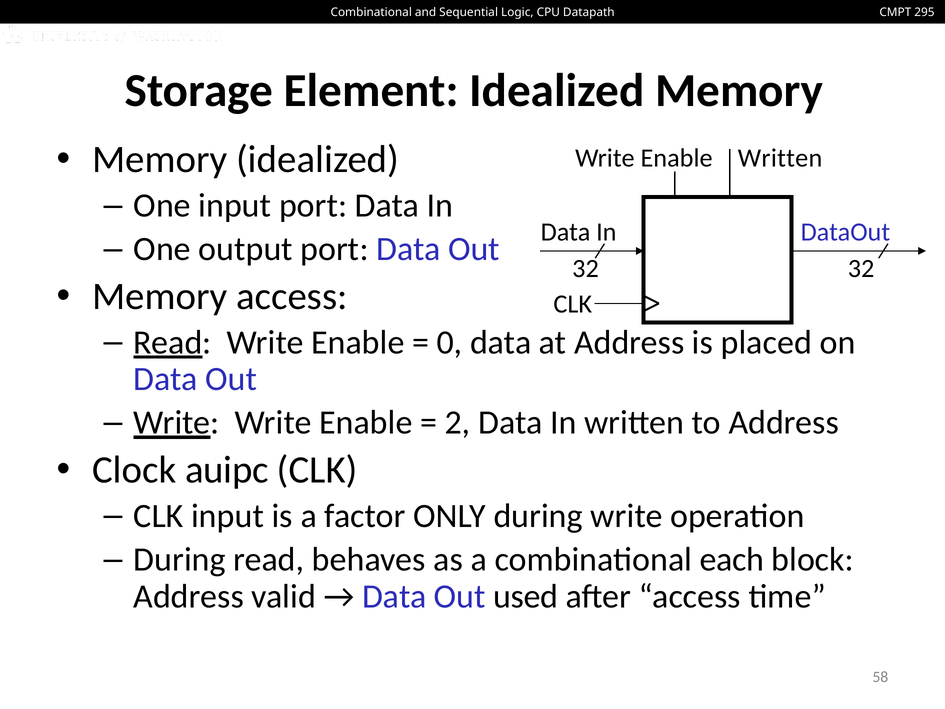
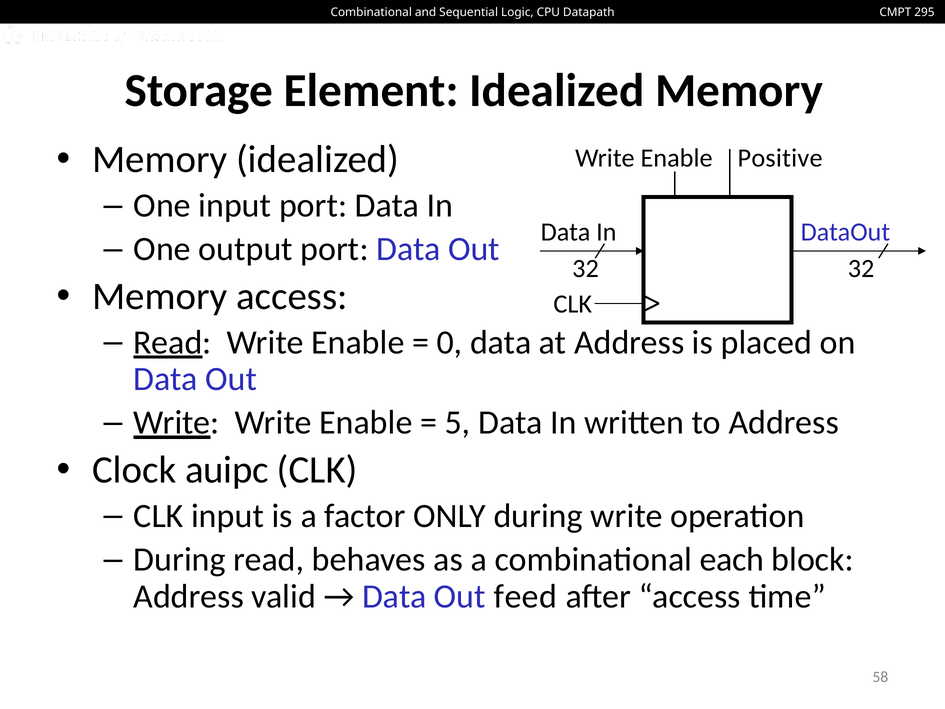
Written at (780, 158): Written -> Positive
2: 2 -> 5
used: used -> feed
